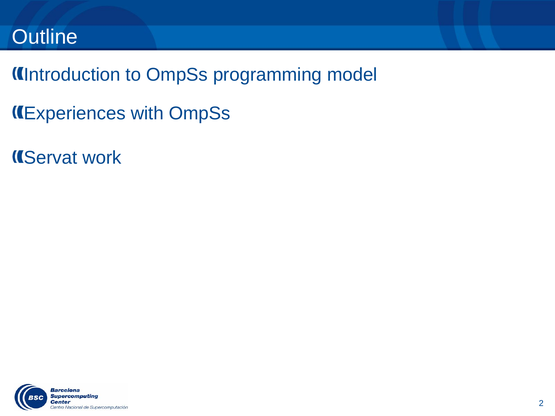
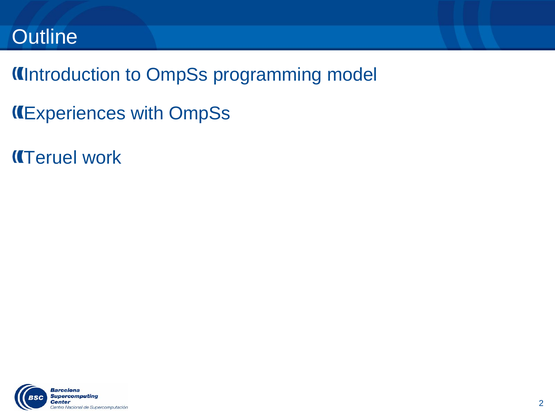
Servat: Servat -> Teruel
